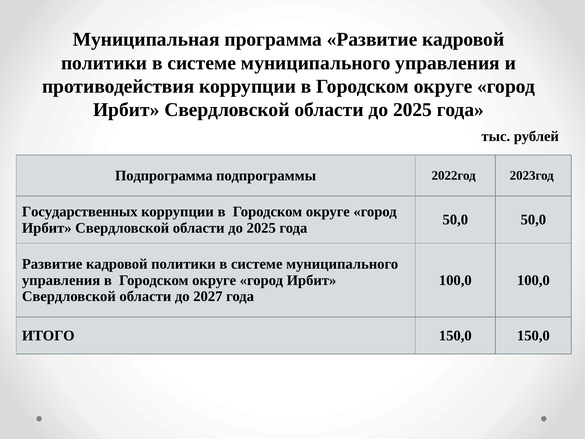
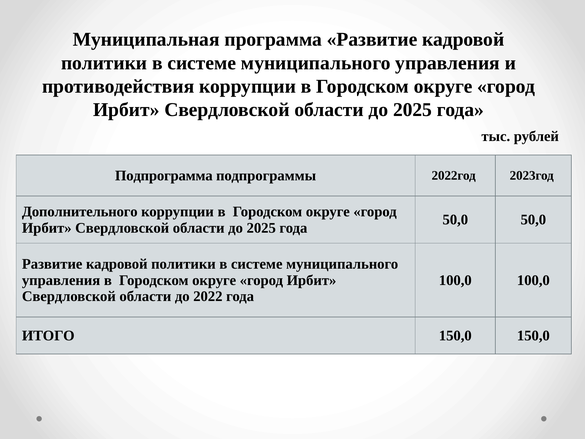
Государственных: Государственных -> Дополнительного
2027: 2027 -> 2022
